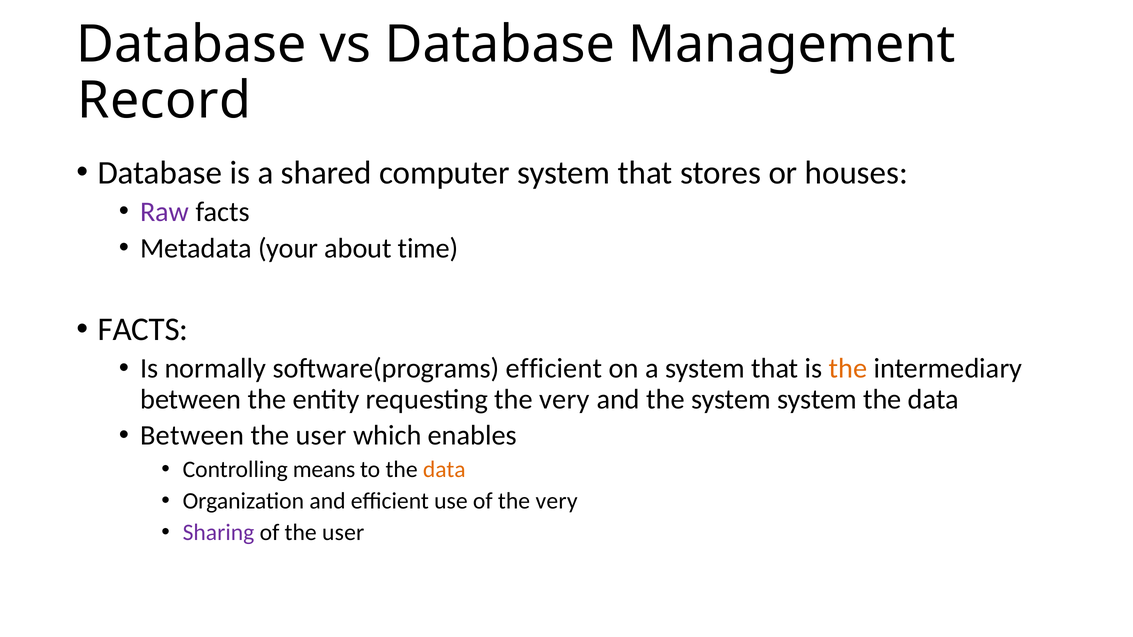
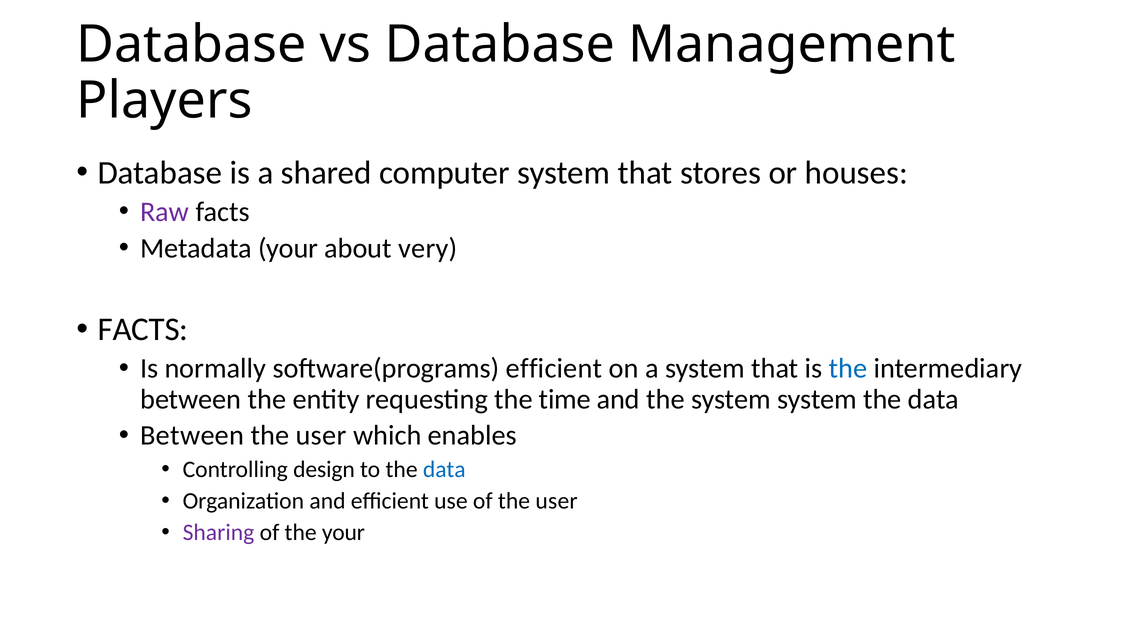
Record: Record -> Players
time: time -> very
the at (848, 369) colour: orange -> blue
requesting the very: very -> time
means: means -> design
data at (444, 470) colour: orange -> blue
of the very: very -> user
of the user: user -> your
